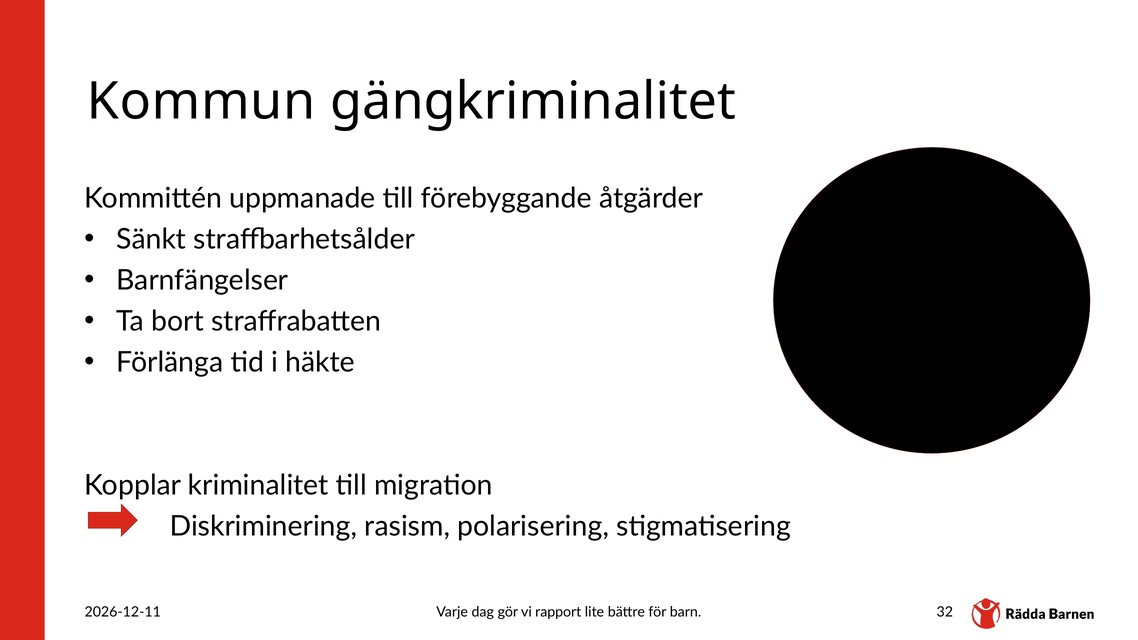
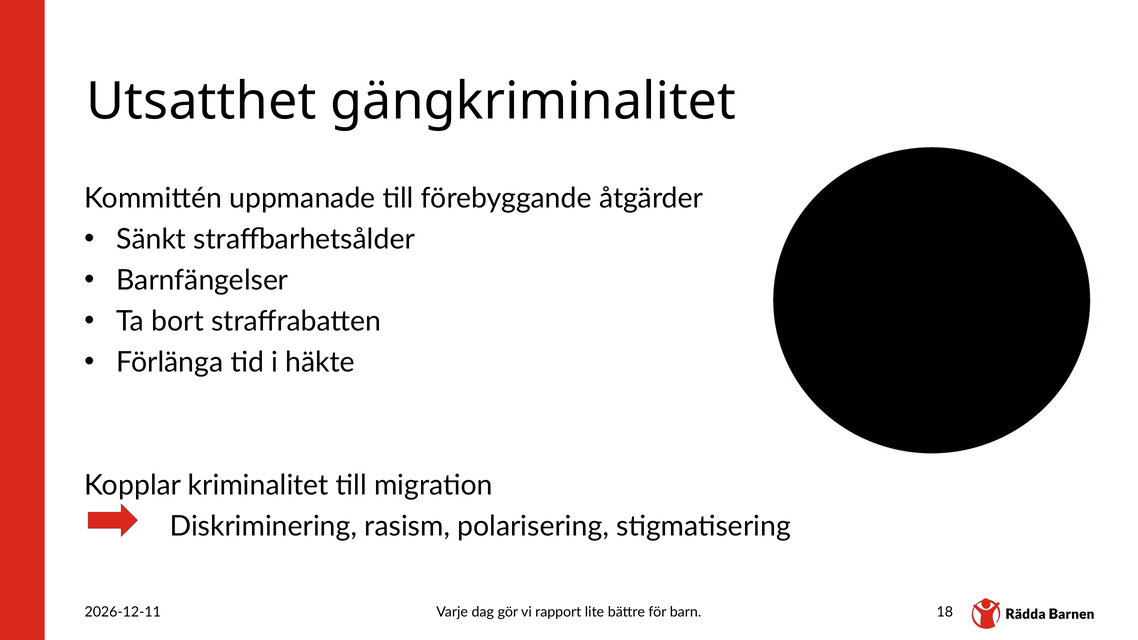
Kommun: Kommun -> Utsatthet
32: 32 -> 18
